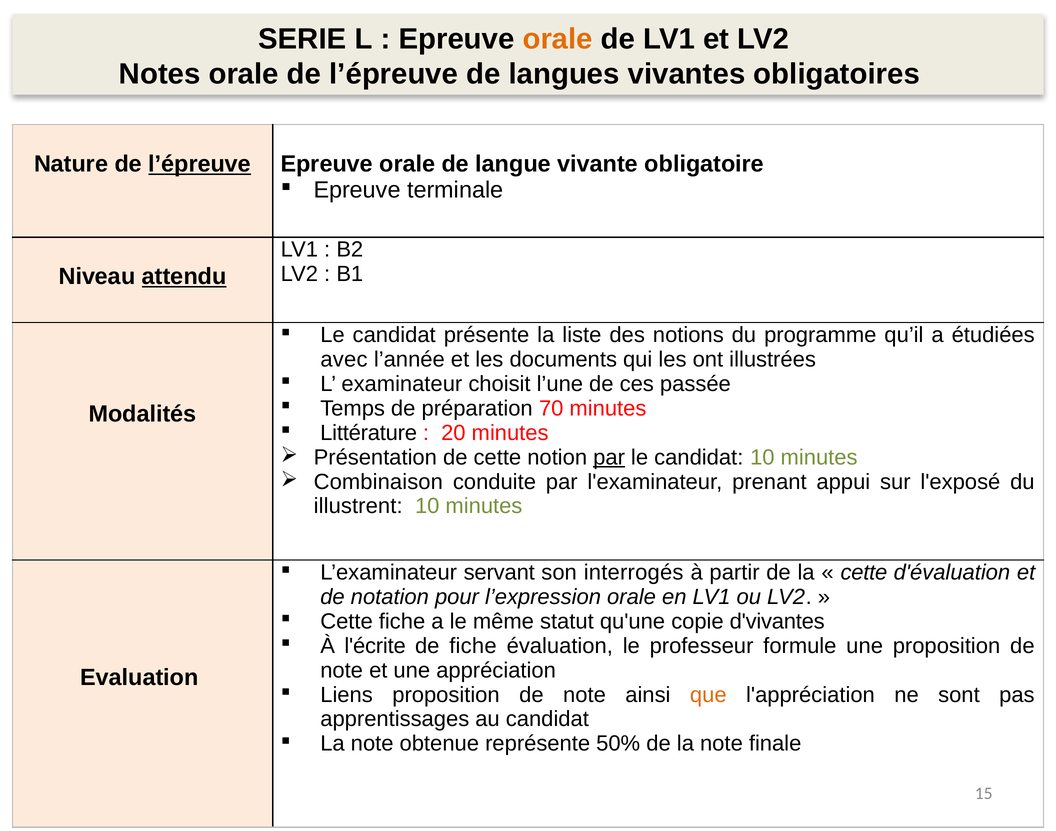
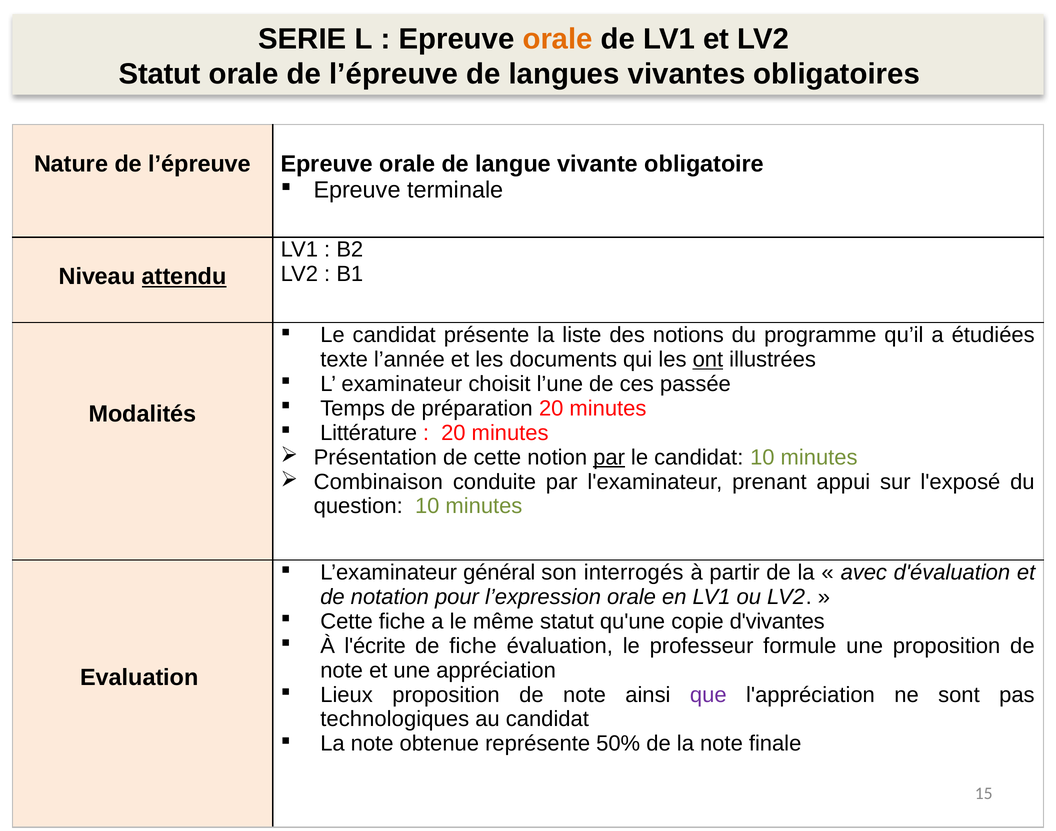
Notes at (160, 74): Notes -> Statut
l’épreuve at (200, 164) underline: present -> none
avec: avec -> texte
ont underline: none -> present
préparation 70: 70 -> 20
illustrent: illustrent -> question
servant: servant -> général
cette at (864, 573): cette -> avec
Liens: Liens -> Lieux
que colour: orange -> purple
apprentissages: apprentissages -> technologiques
